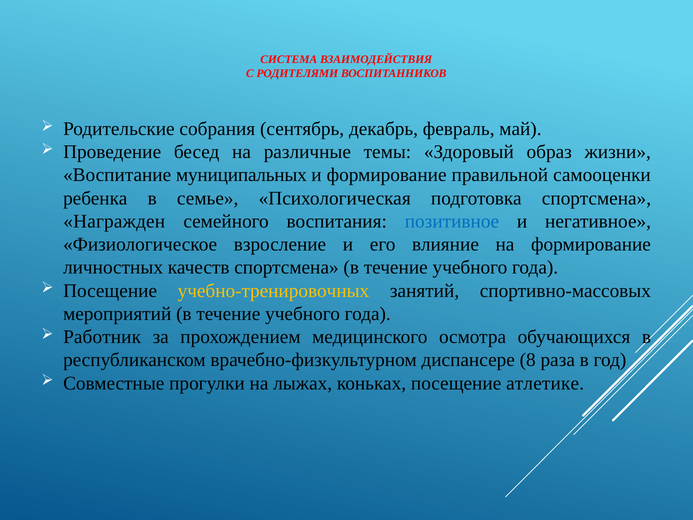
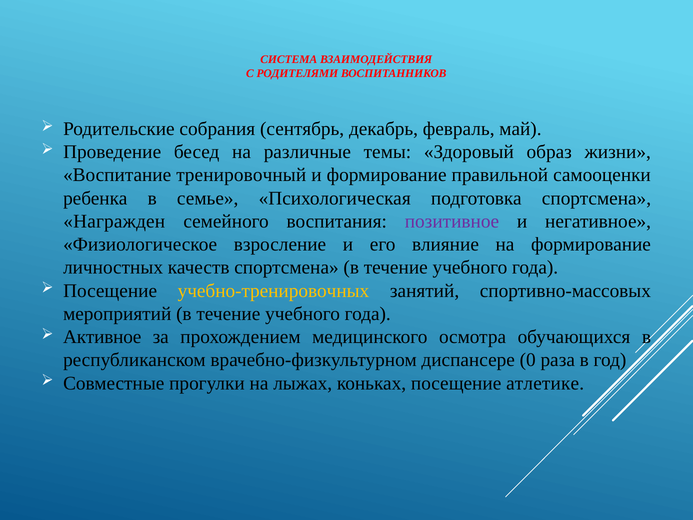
муниципальных: муниципальных -> тренировочный
позитивное colour: blue -> purple
Работник: Работник -> Активное
8: 8 -> 0
